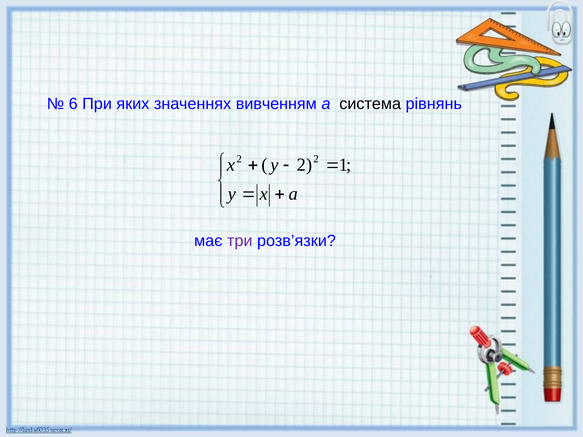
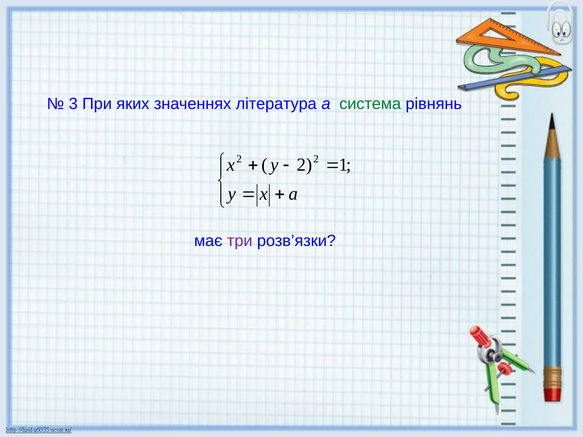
6: 6 -> 3
вивченням: вивченням -> література
система colour: black -> green
